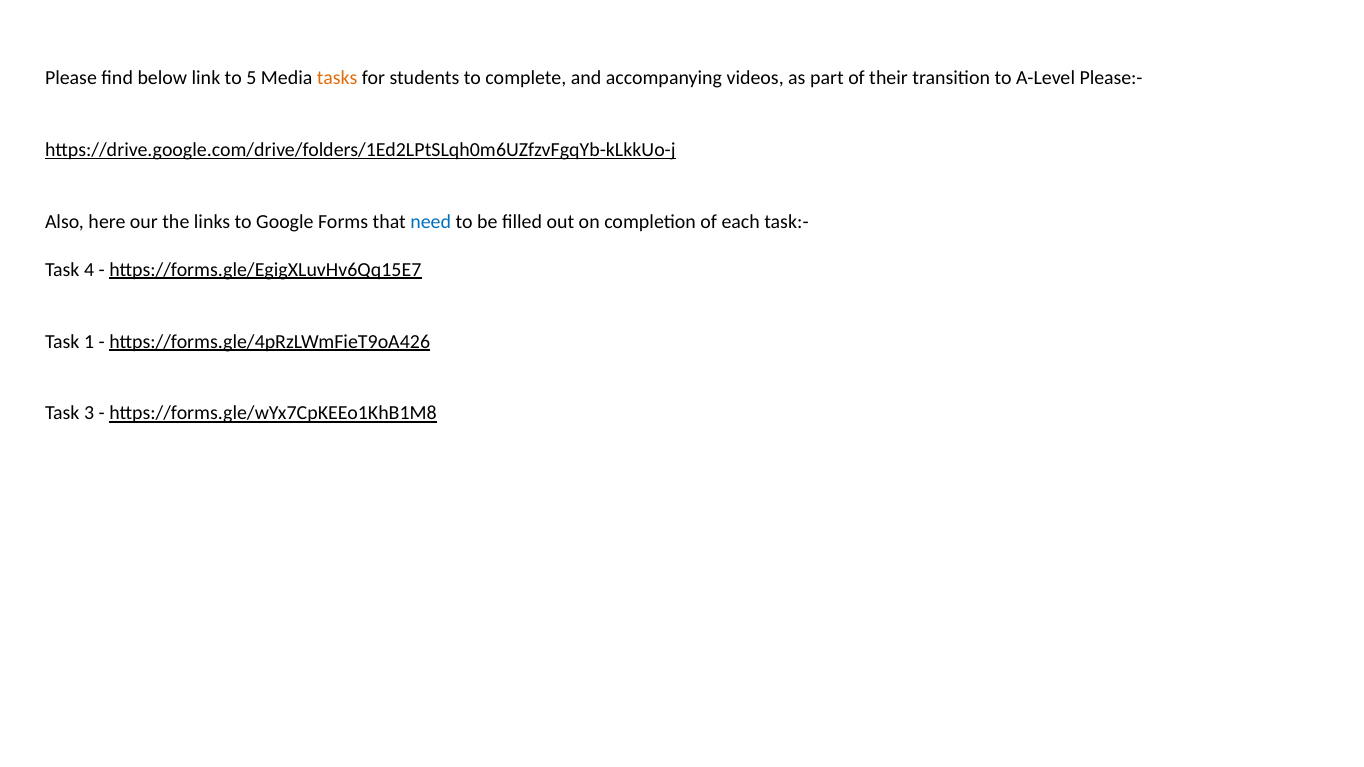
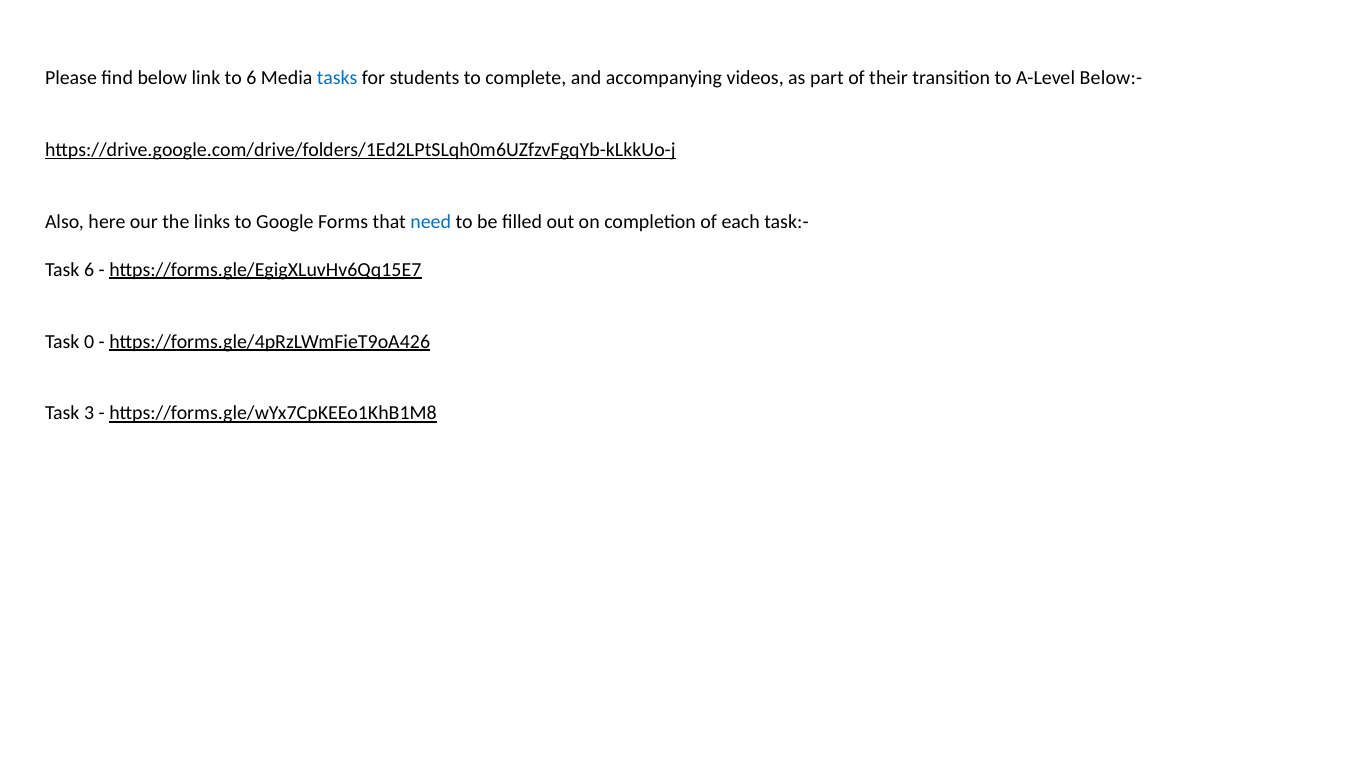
to 5: 5 -> 6
tasks colour: orange -> blue
Please:-: Please:- -> Below:-
Task 4: 4 -> 6
1: 1 -> 0
